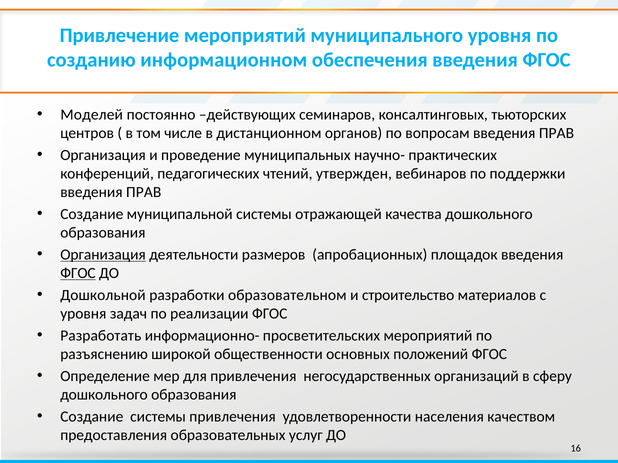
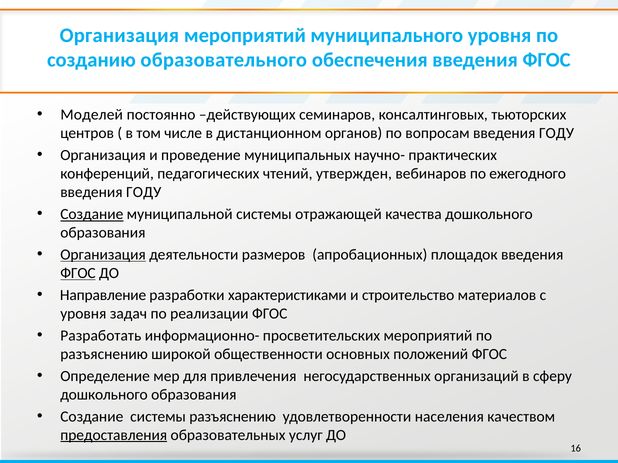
Привлечение at (120, 35): Привлечение -> Организация
информационном: информационном -> образовательного
вопросам введения ПРАВ: ПРАВ -> ГОДУ
поддержки: поддержки -> ежегодного
ПРАВ at (144, 192): ПРАВ -> ГОДУ
Создание at (92, 214) underline: none -> present
Дошкольной: Дошкольной -> Направление
образовательном: образовательном -> характеристиками
системы привлечения: привлечения -> разъяснению
предоставления underline: none -> present
